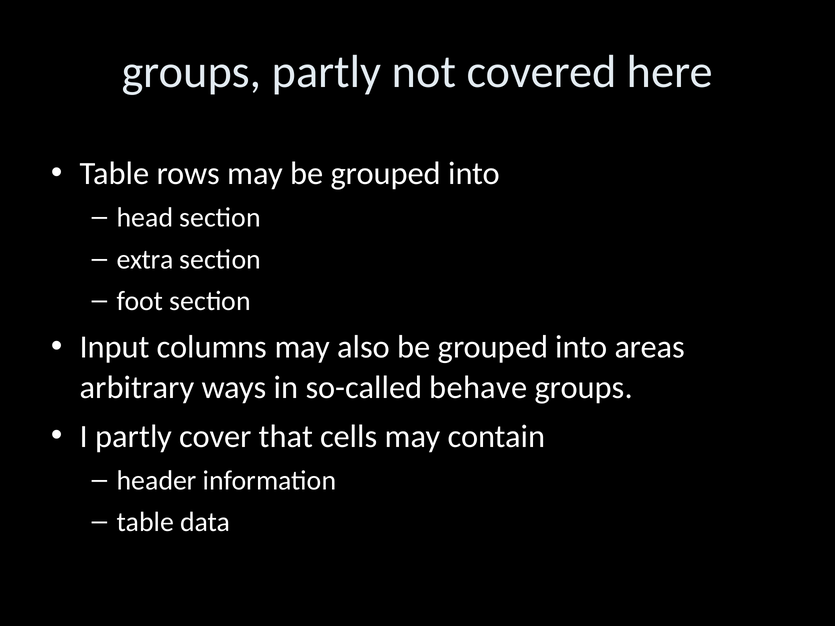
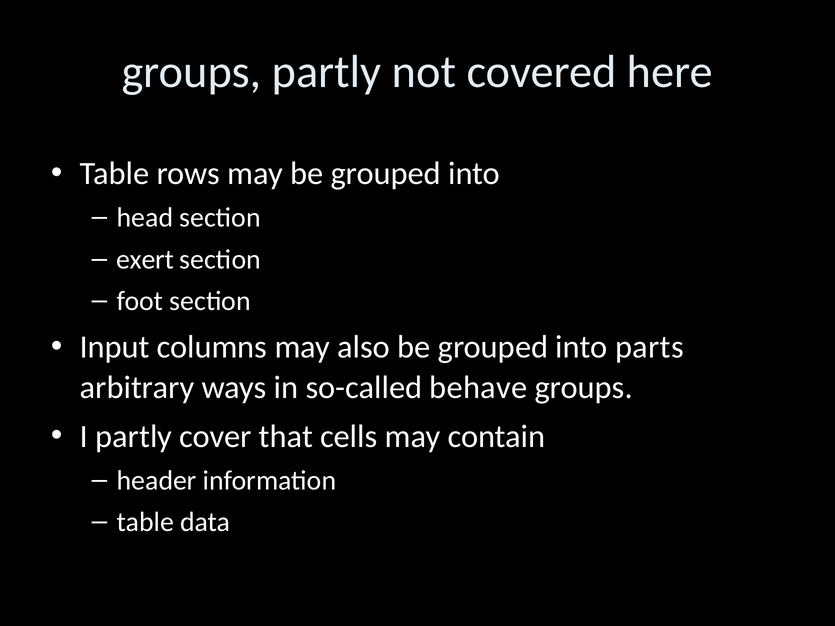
extra: extra -> exert
areas: areas -> parts
